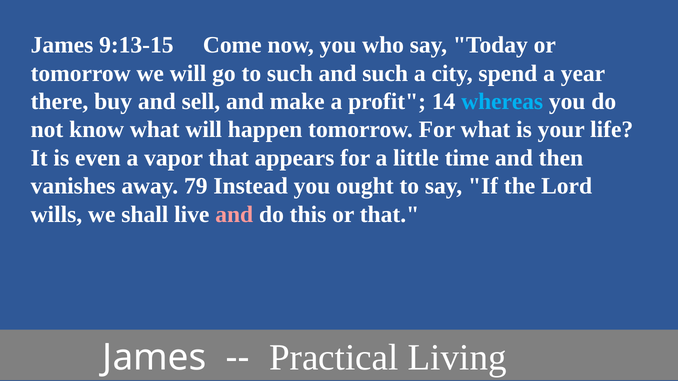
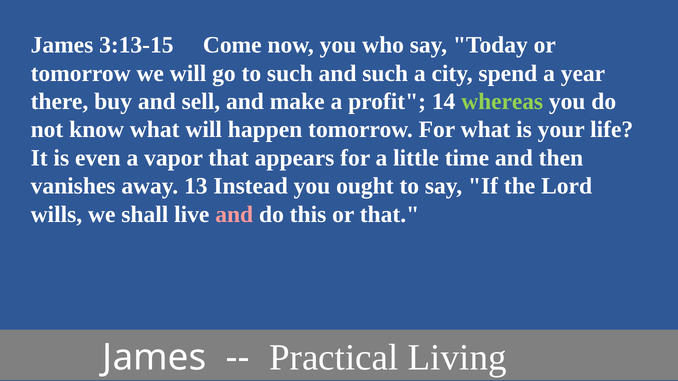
9:13-15: 9:13-15 -> 3:13-15
whereas colour: light blue -> light green
79: 79 -> 13
